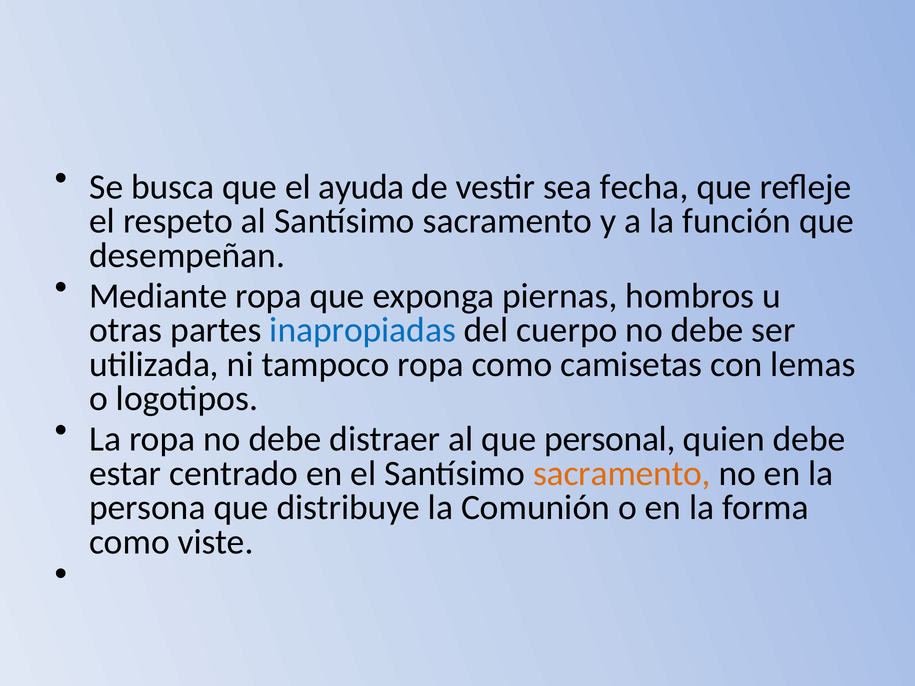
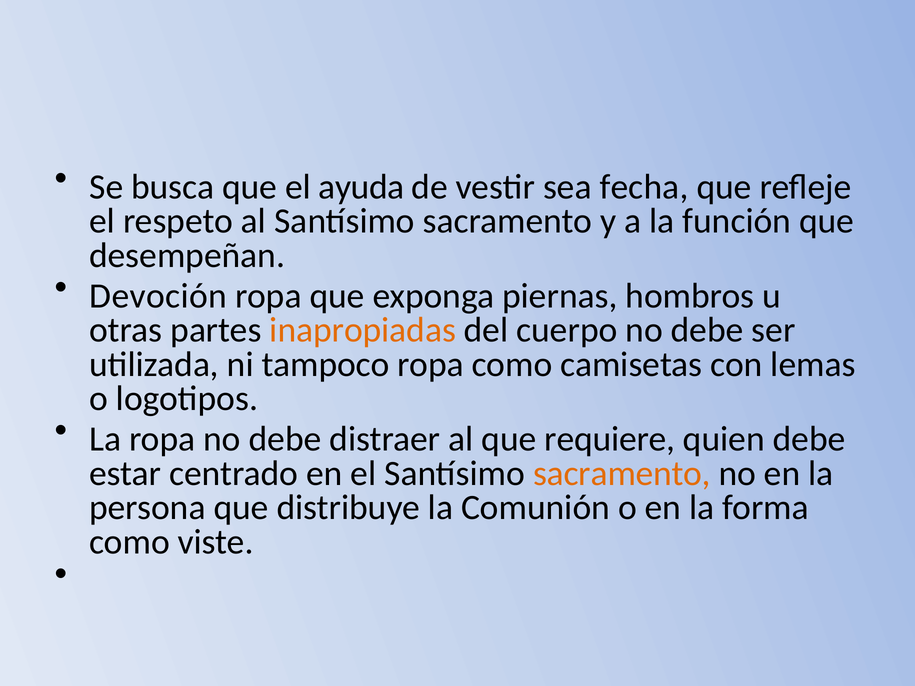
Mediante: Mediante -> Devoción
inapropiadas colour: blue -> orange
personal: personal -> requiere
